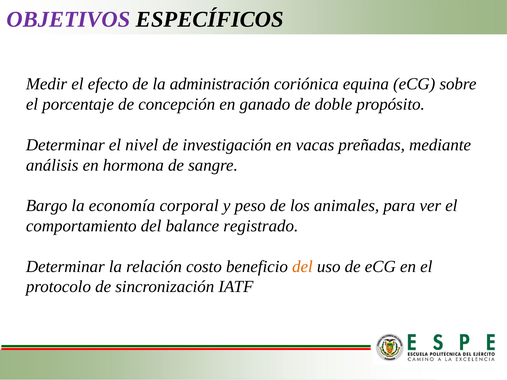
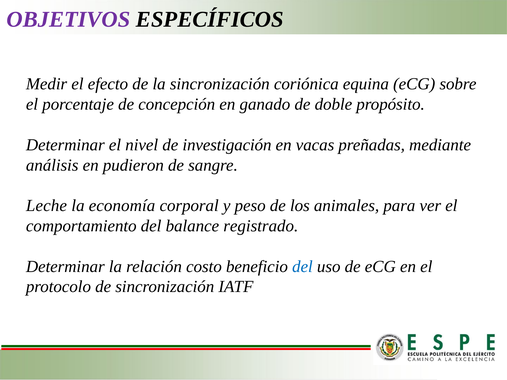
la administración: administración -> sincronización
hormona: hormona -> pudieron
Bargo: Bargo -> Leche
del at (302, 267) colour: orange -> blue
